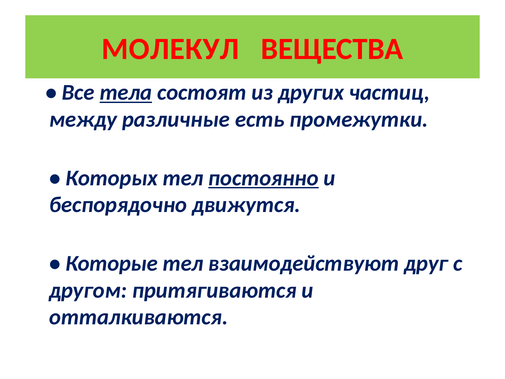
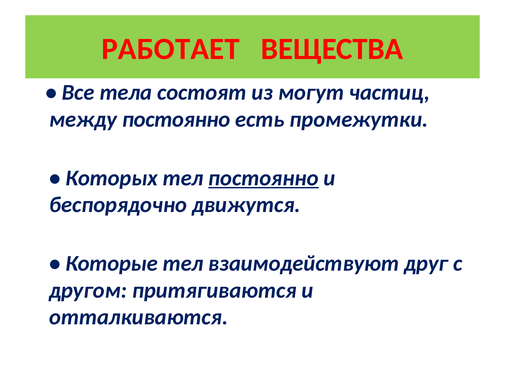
МОЛЕКУЛ: МОЛЕКУЛ -> РАБОТАЕТ
тела underline: present -> none
других: других -> могут
между различные: различные -> постоянно
